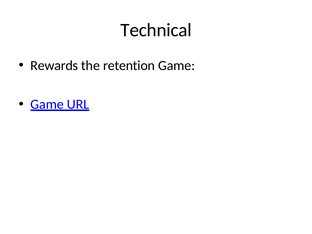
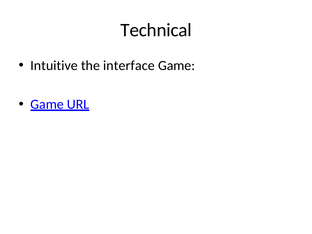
Rewards: Rewards -> Intuitive
retention: retention -> interface
